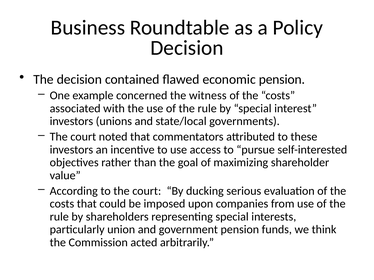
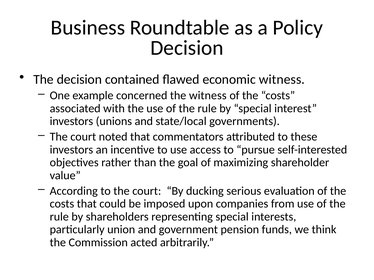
economic pension: pension -> witness
